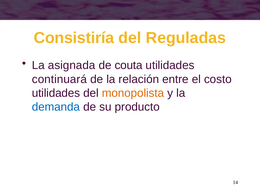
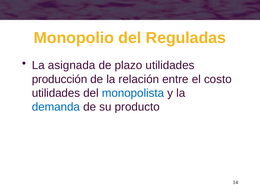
Consistiría: Consistiría -> Monopolio
couta: couta -> plazo
continuará: continuará -> producción
monopolista colour: orange -> blue
